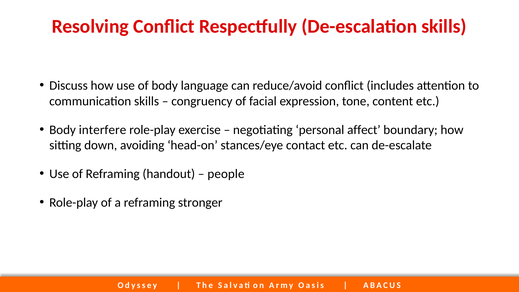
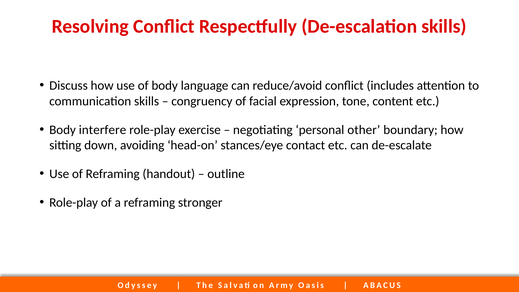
affect: affect -> other
people: people -> outline
